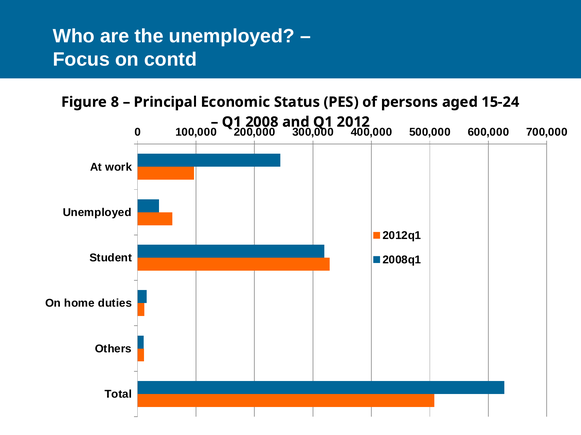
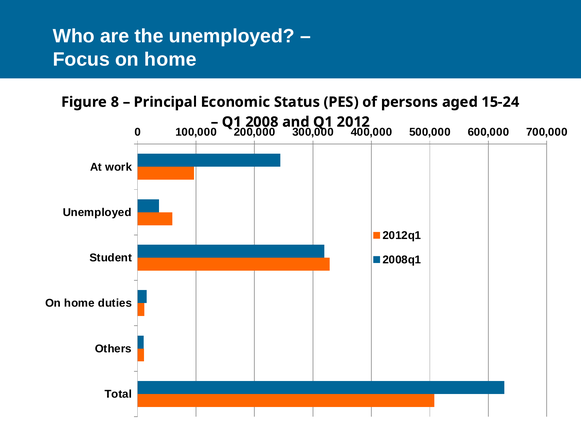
Focus on contd: contd -> home
